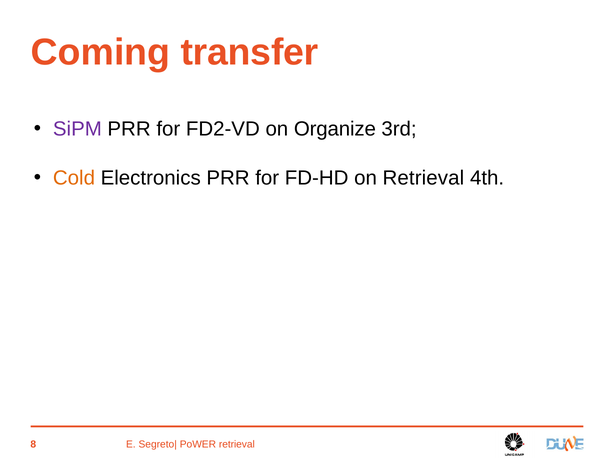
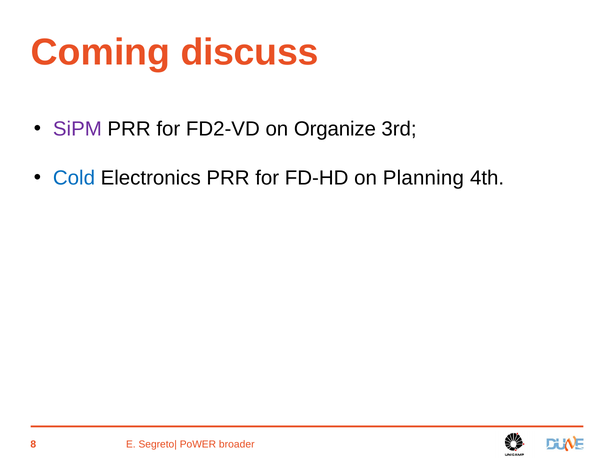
transfer: transfer -> discuss
Cold colour: orange -> blue
on Retrieval: Retrieval -> Planning
PoWER retrieval: retrieval -> broader
